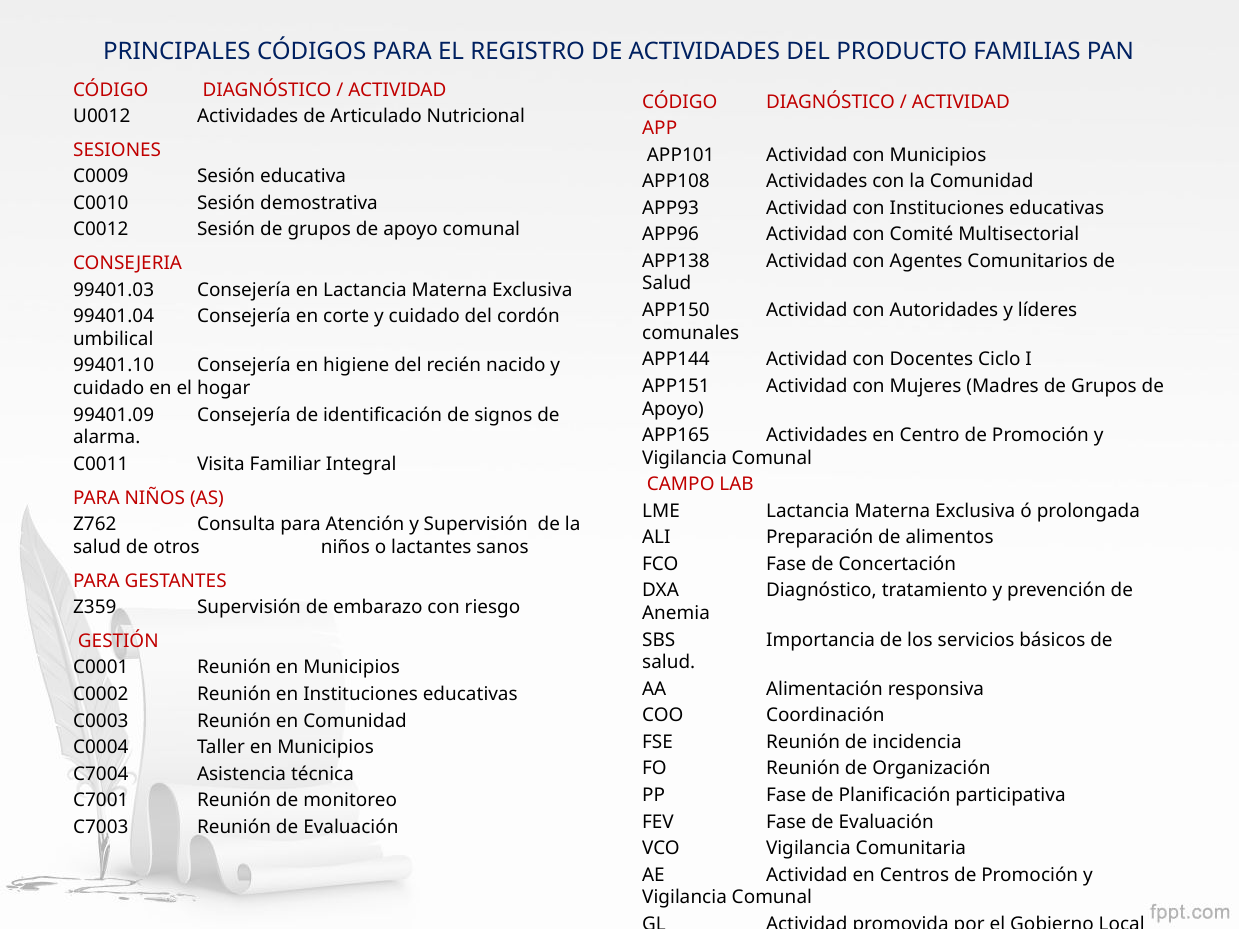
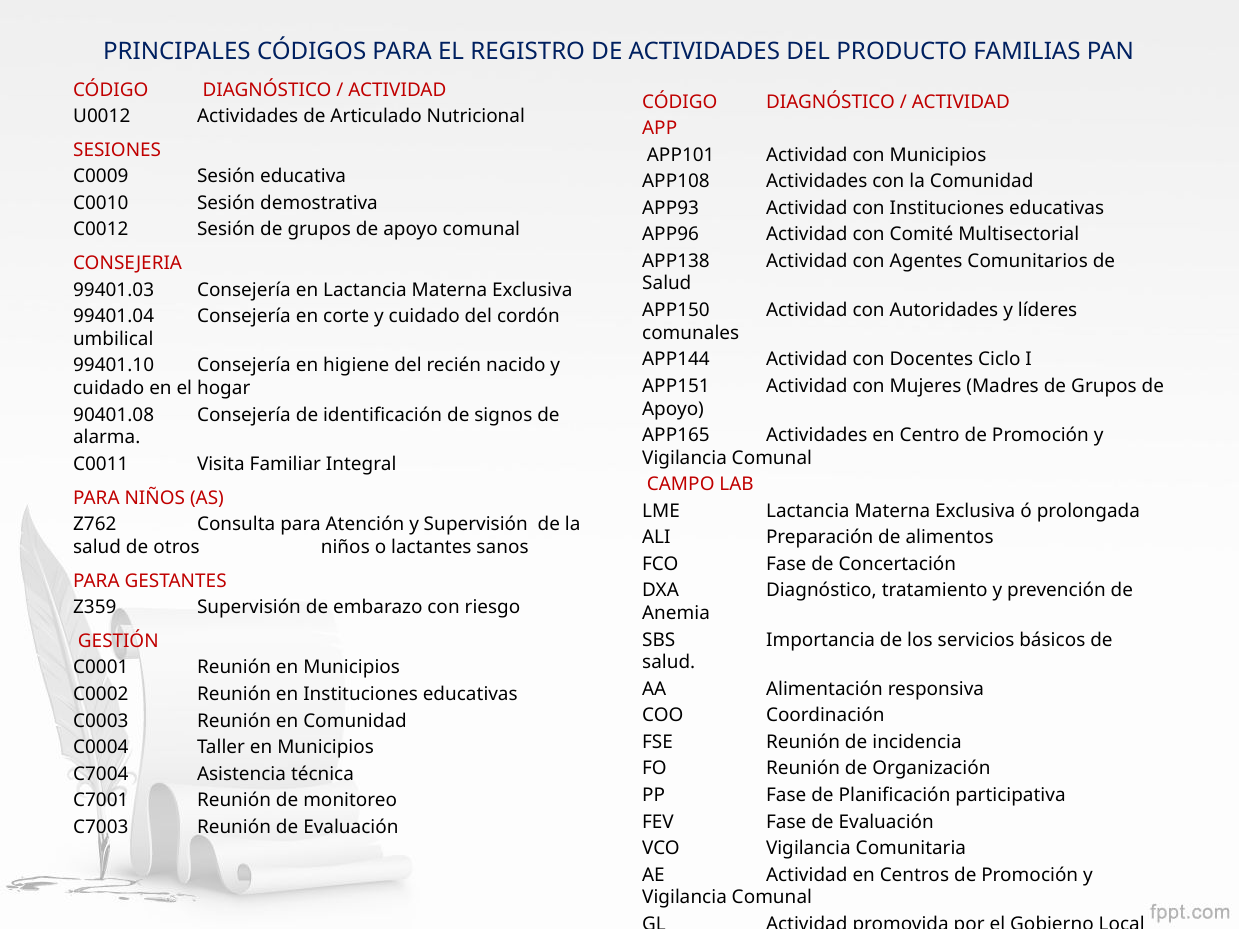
99401.09: 99401.09 -> 90401.08
